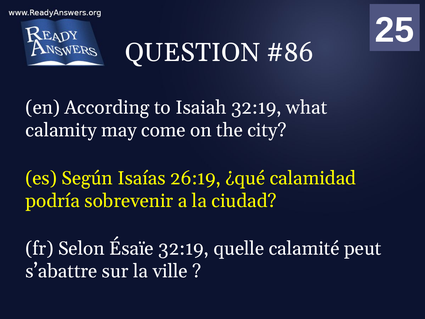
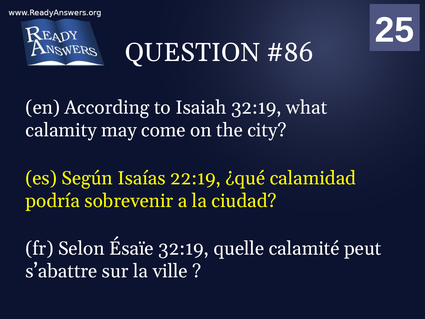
26:19: 26:19 -> 22:19
